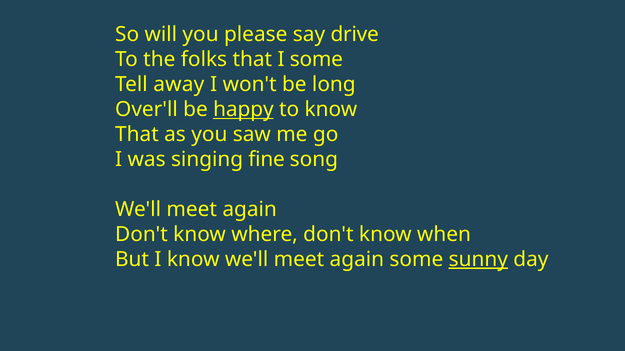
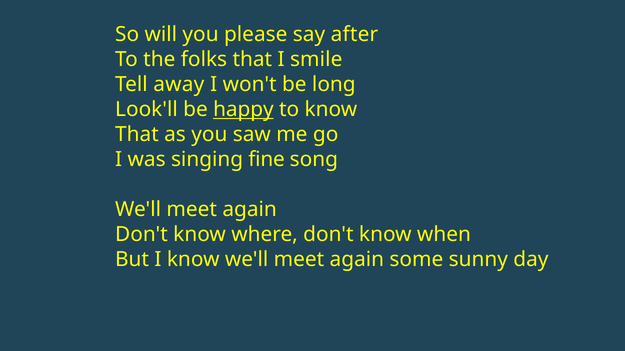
drive: drive -> after
I some: some -> smile
Over'll: Over'll -> Look'll
sunny underline: present -> none
